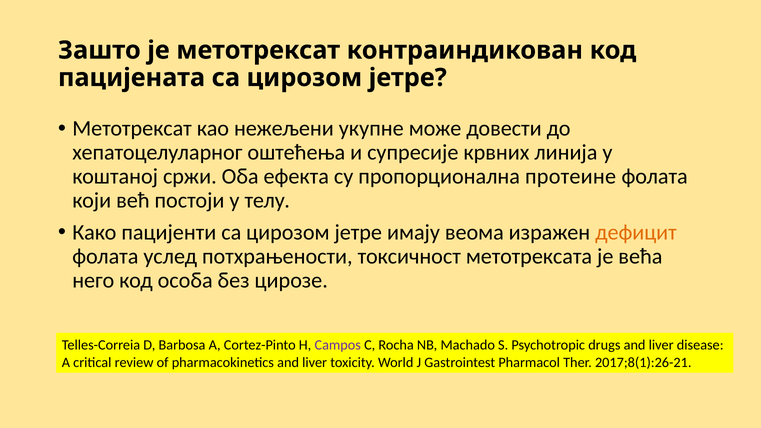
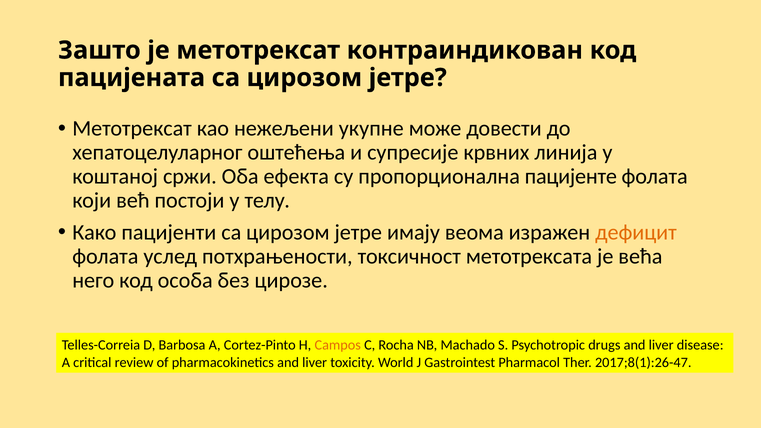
протеине: протеине -> пацијенте
Campos colour: purple -> orange
2017;8(1):26-21: 2017;8(1):26-21 -> 2017;8(1):26-47
